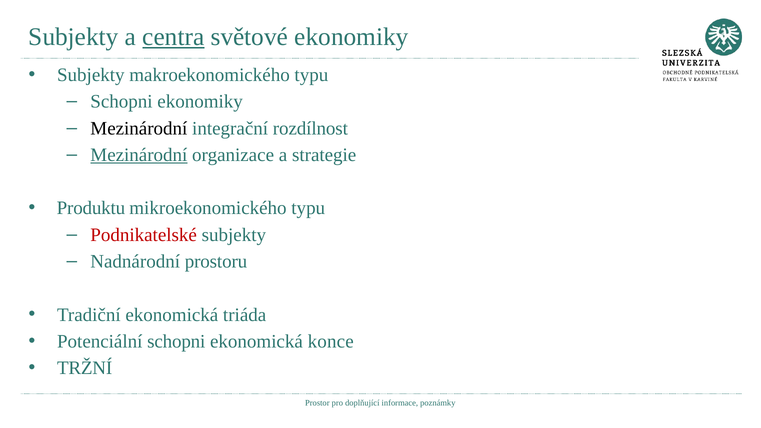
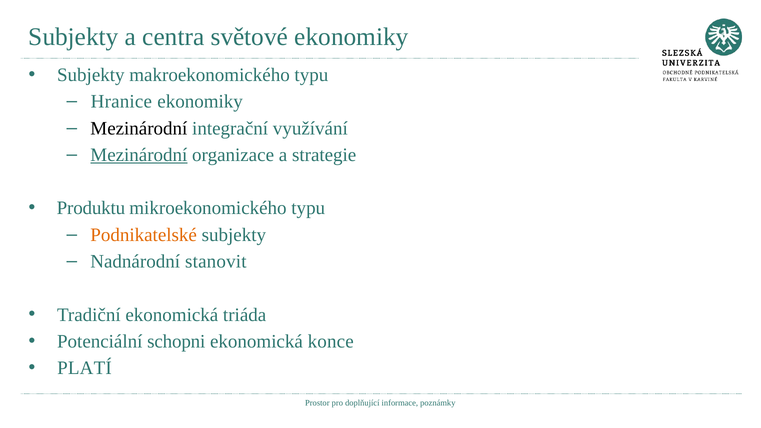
centra underline: present -> none
Schopni at (121, 102): Schopni -> Hranice
rozdílnost: rozdílnost -> využívání
Podnikatelské colour: red -> orange
prostoru: prostoru -> stanovit
TRŽNÍ: TRŽNÍ -> PLATÍ
